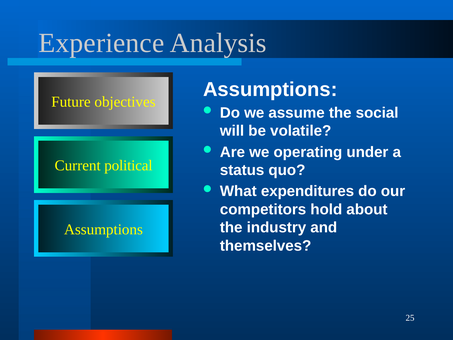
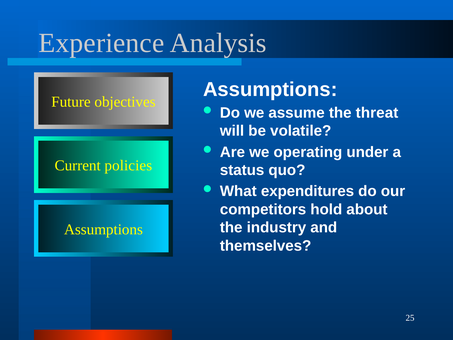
social: social -> threat
political: political -> policies
